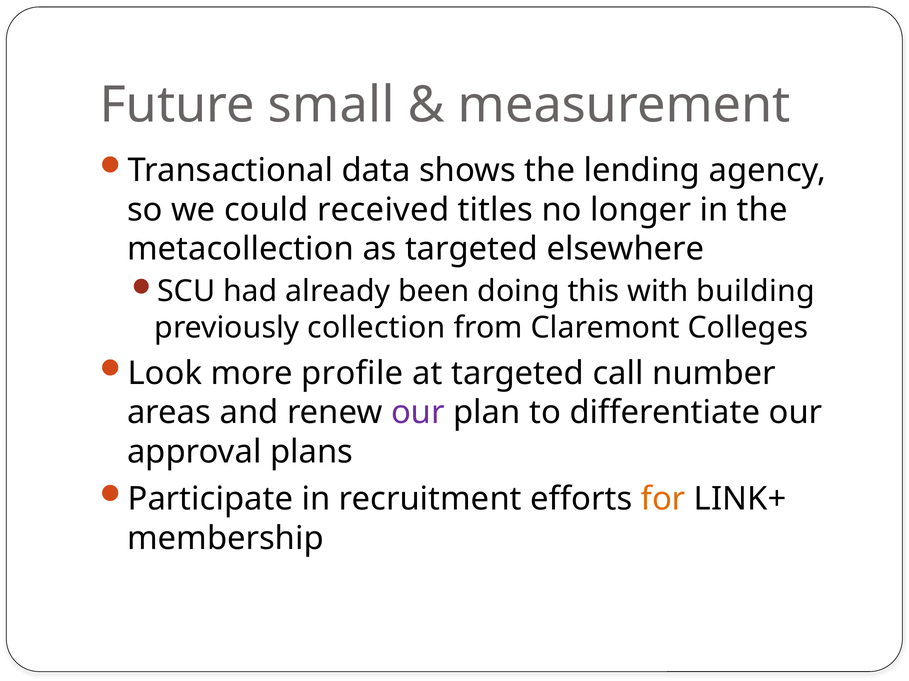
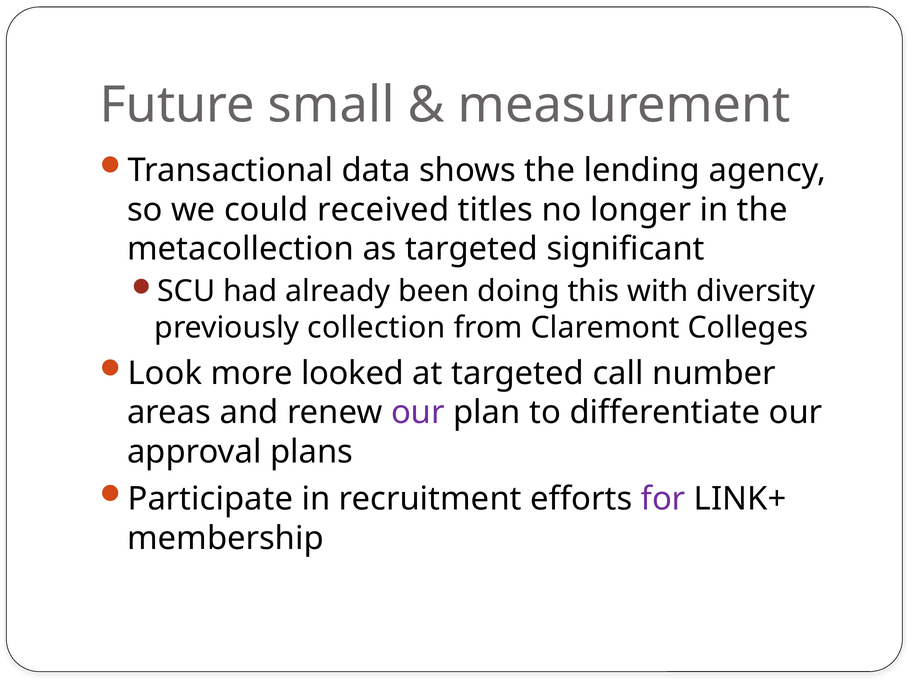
elsewhere: elsewhere -> significant
building: building -> diversity
profile: profile -> looked
for colour: orange -> purple
